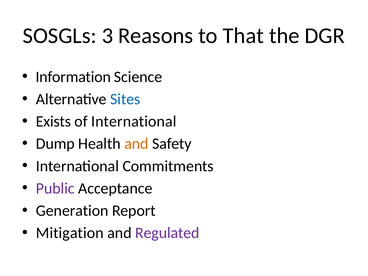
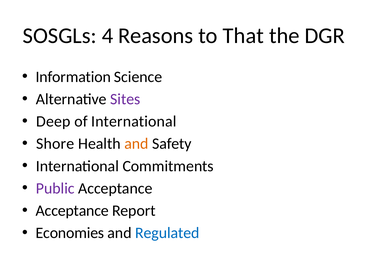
3: 3 -> 4
Sites colour: blue -> purple
Exists: Exists -> Deep
Dump: Dump -> Shore
Generation at (72, 211): Generation -> Acceptance
Mitigation: Mitigation -> Economies
Regulated colour: purple -> blue
